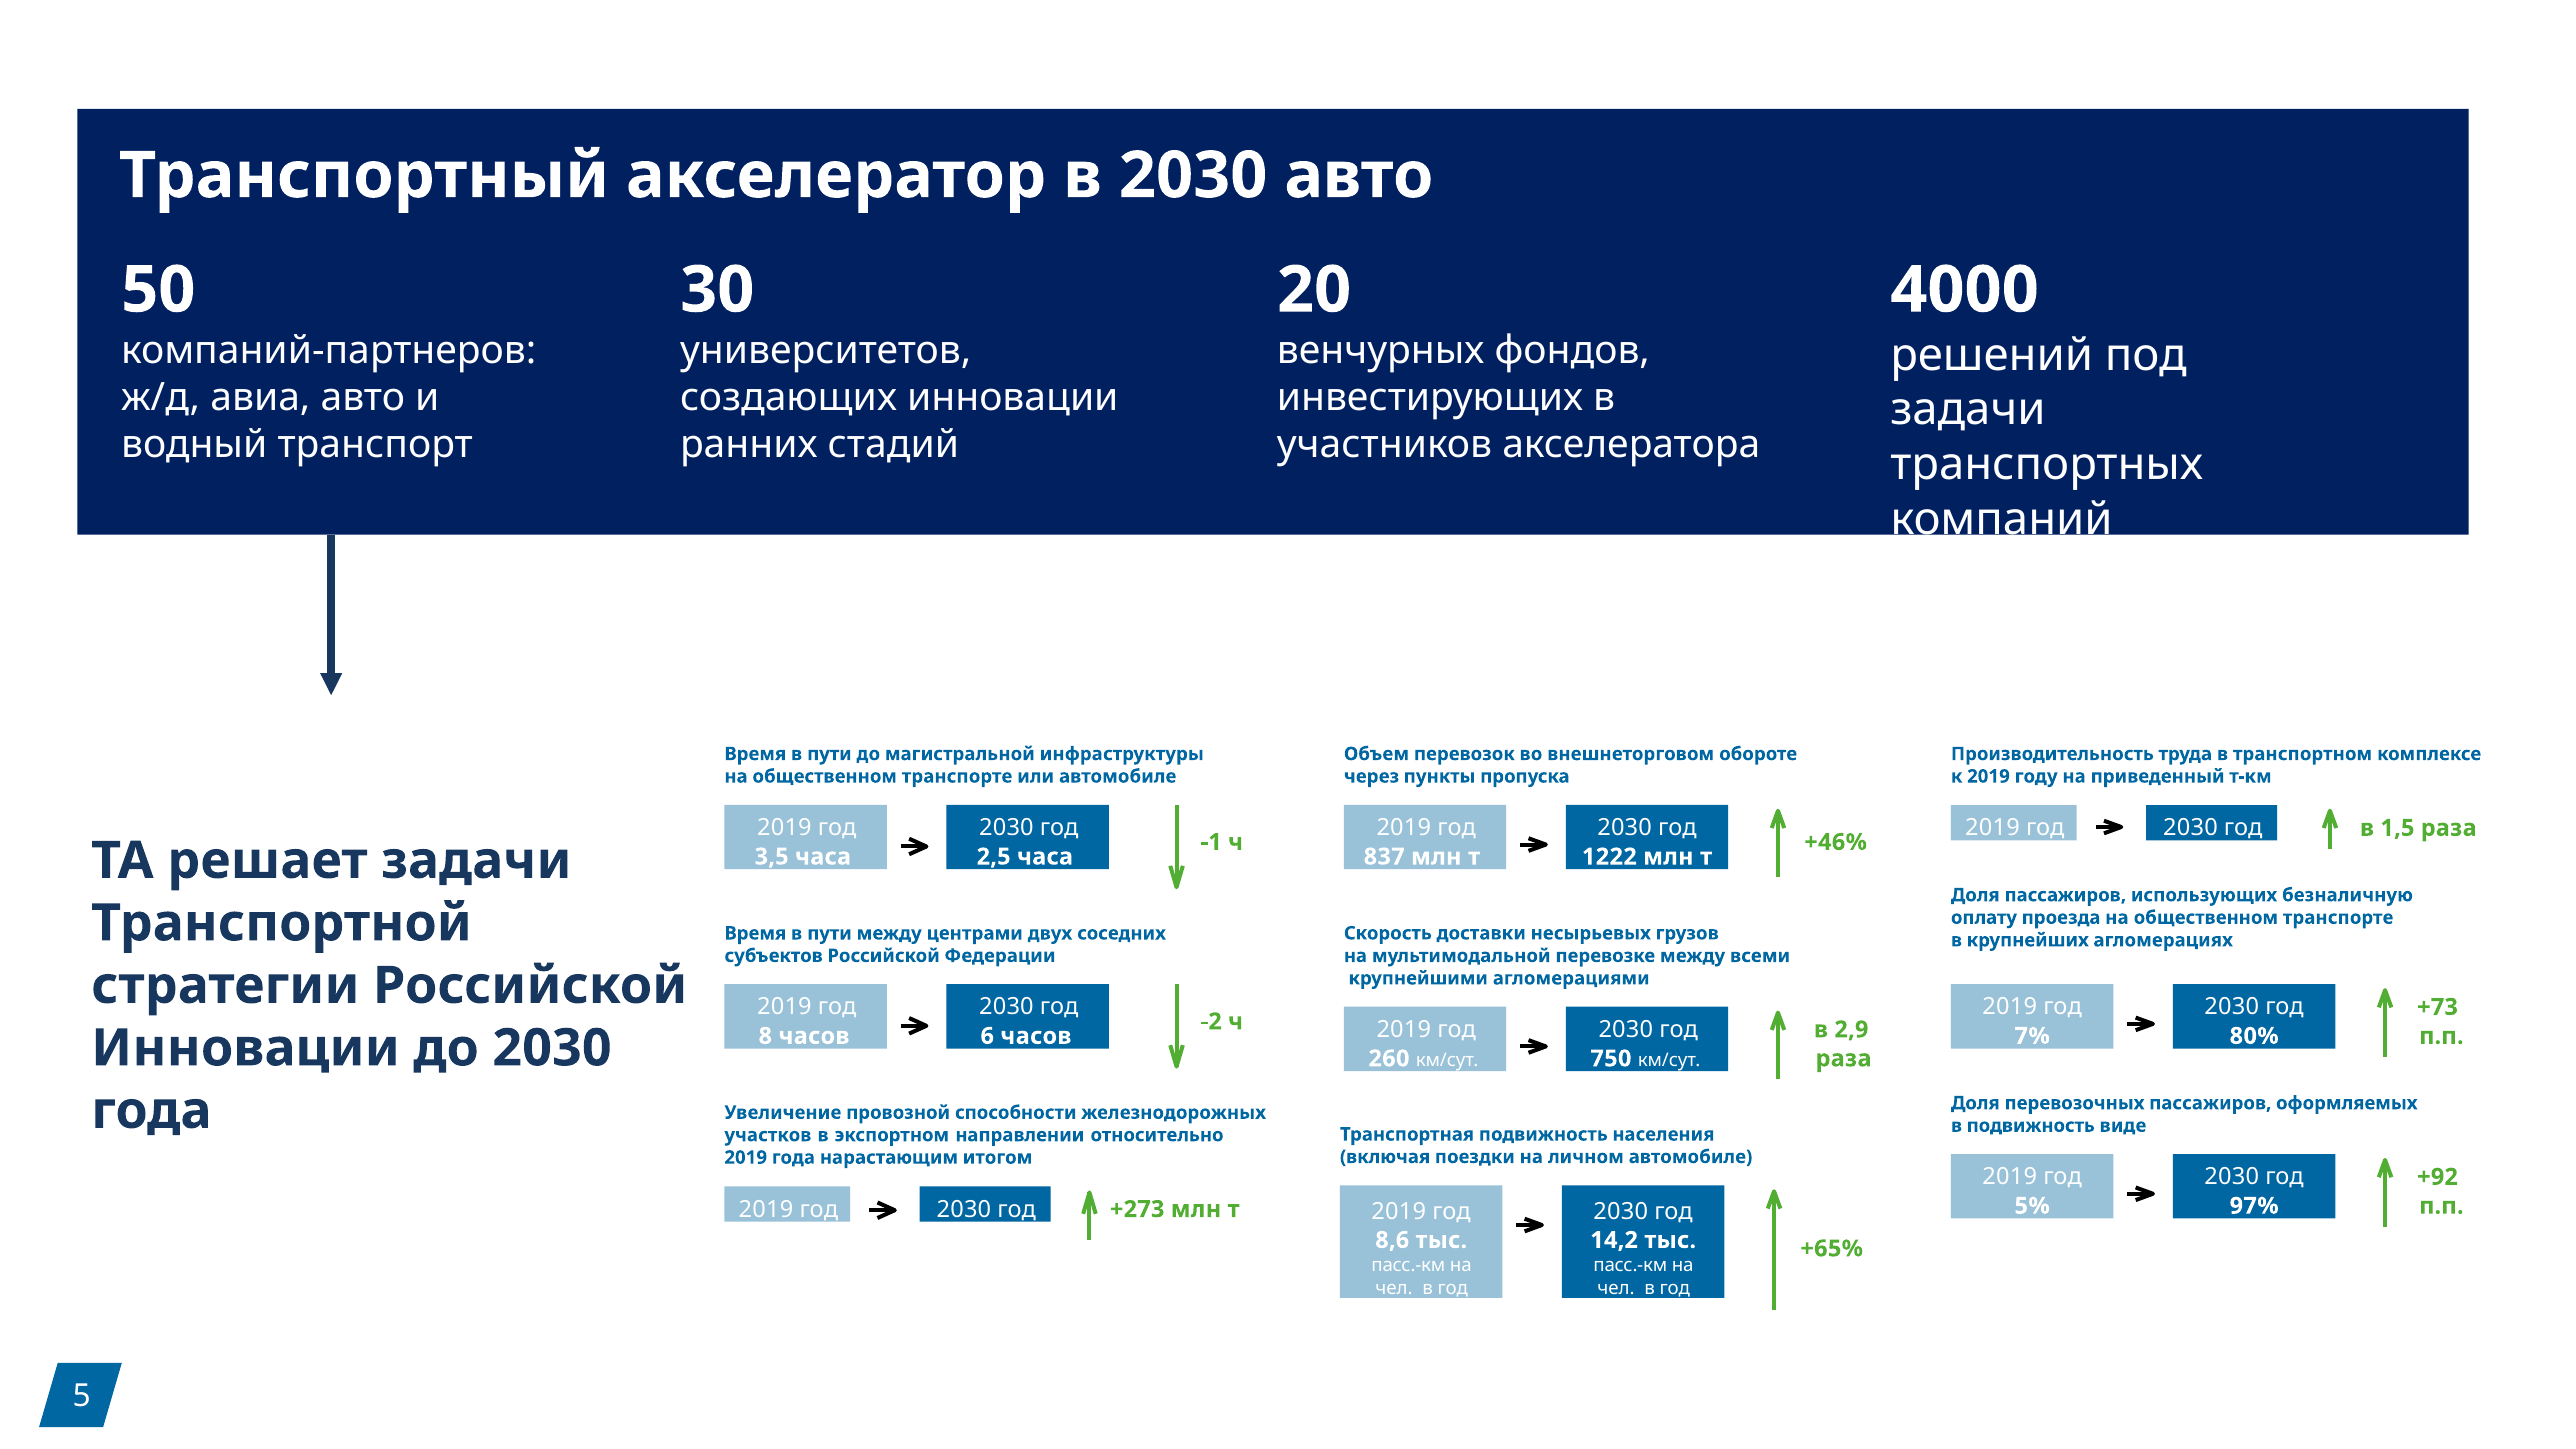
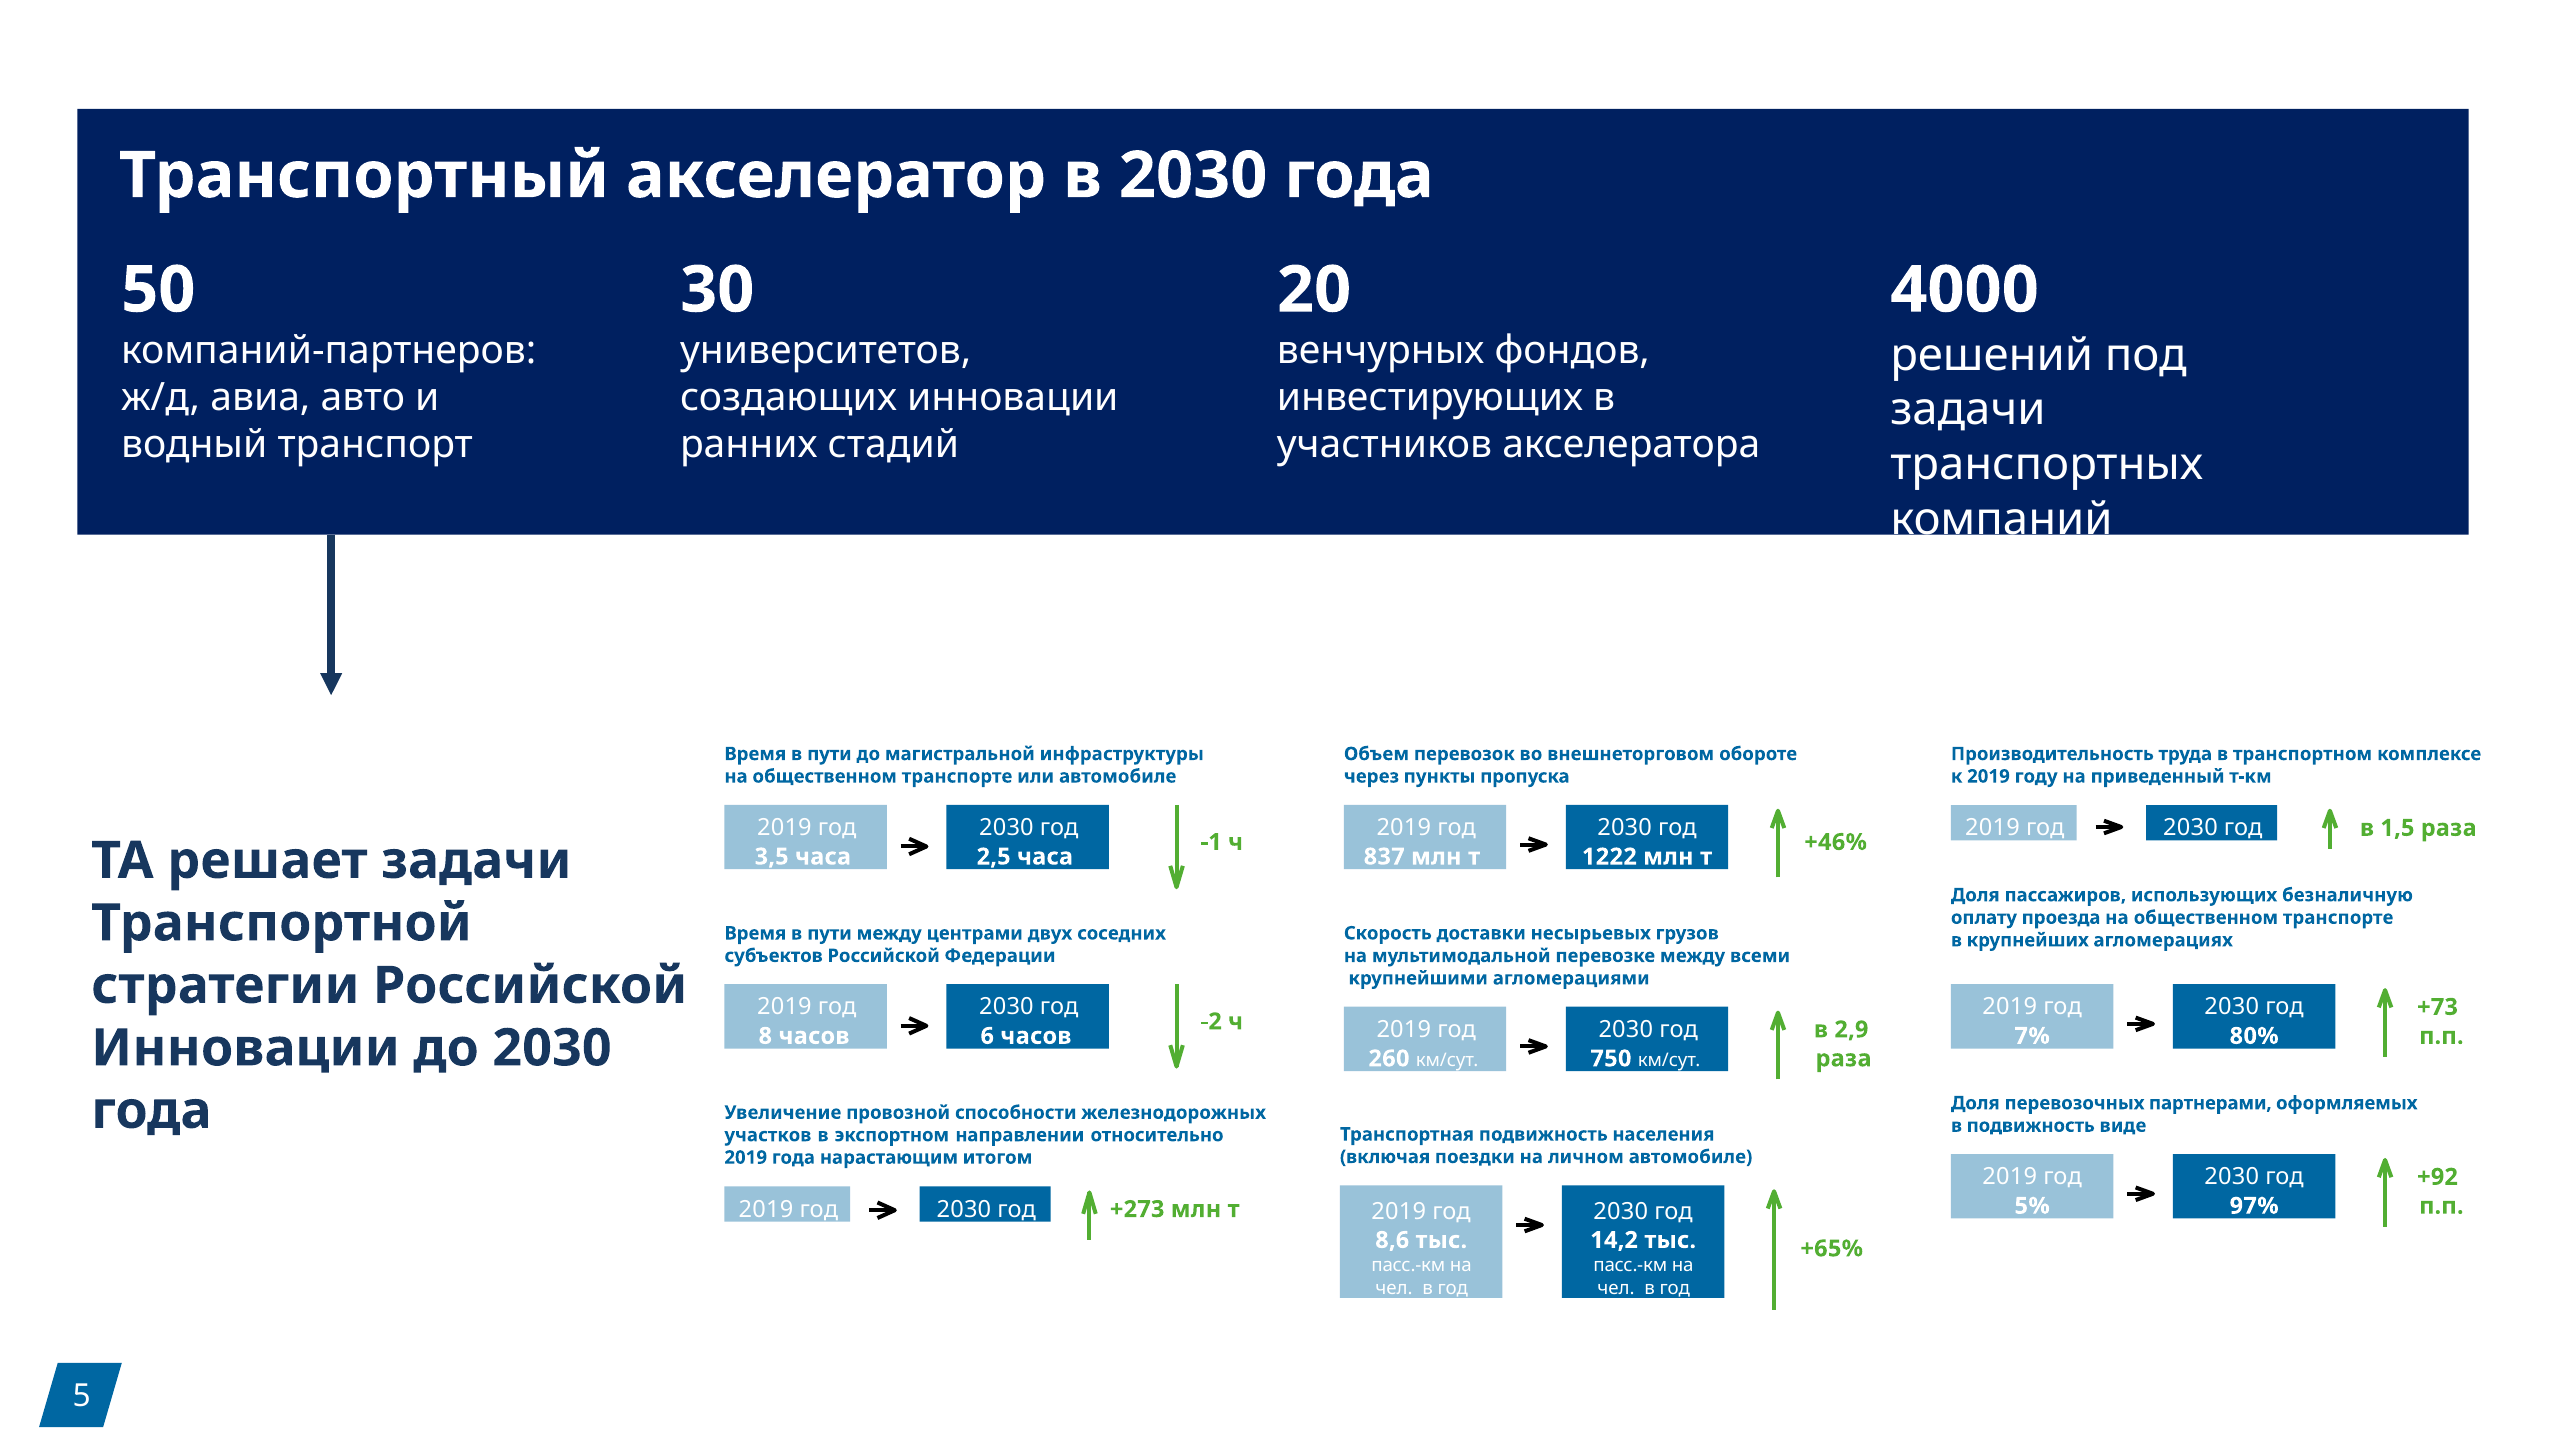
в 2030 авто: авто -> года
перевозочных пассажиров: пассажиров -> партнерами
